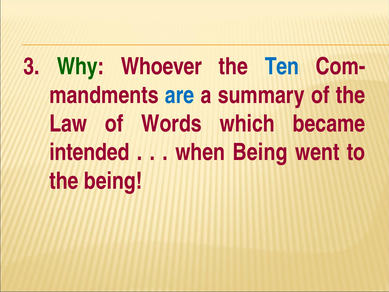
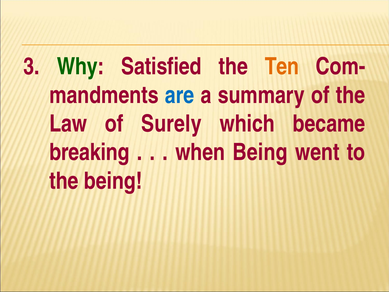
Whoever: Whoever -> Satisfied
Ten colour: blue -> orange
Words: Words -> Surely
intended: intended -> breaking
